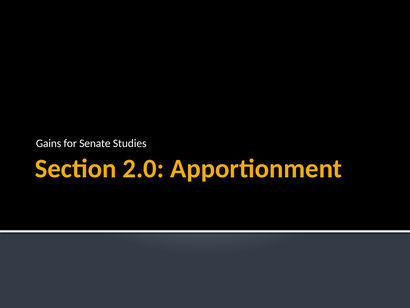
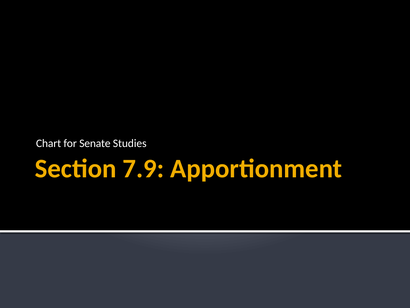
Gains: Gains -> Chart
2.0: 2.0 -> 7.9
